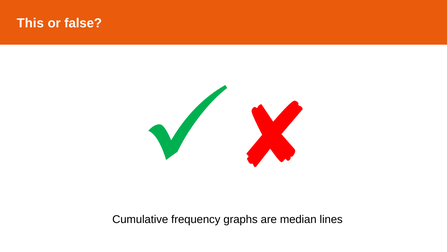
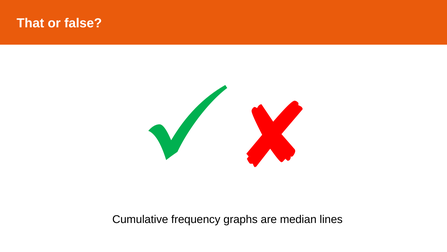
This: This -> That
